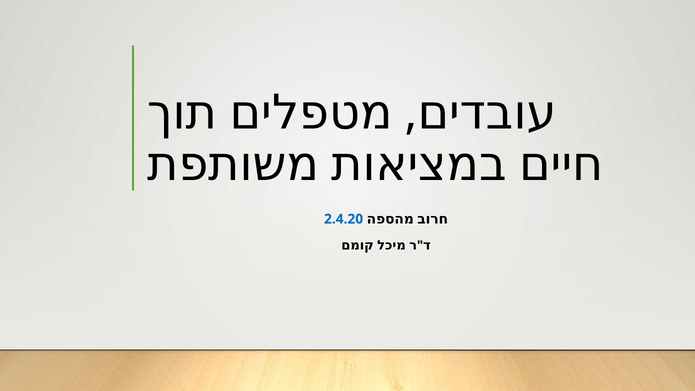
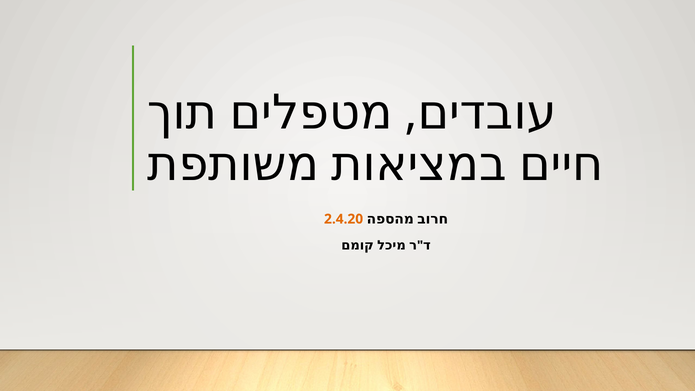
2.4.20 colour: blue -> orange
